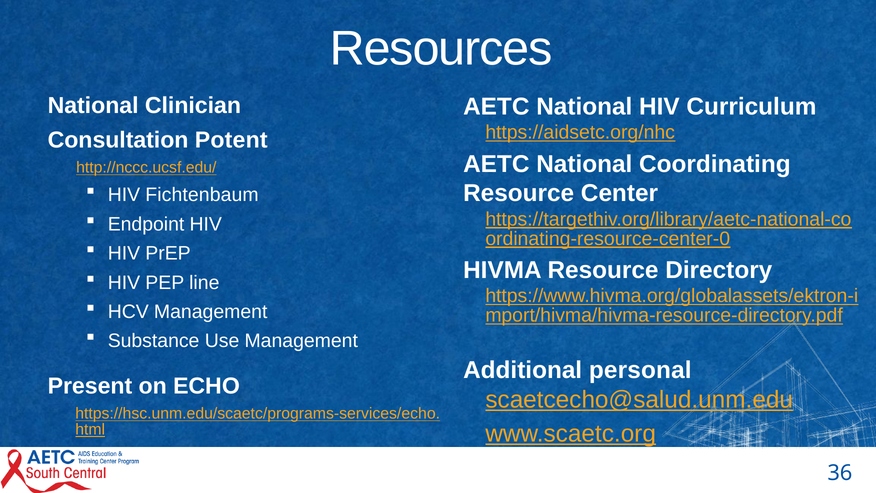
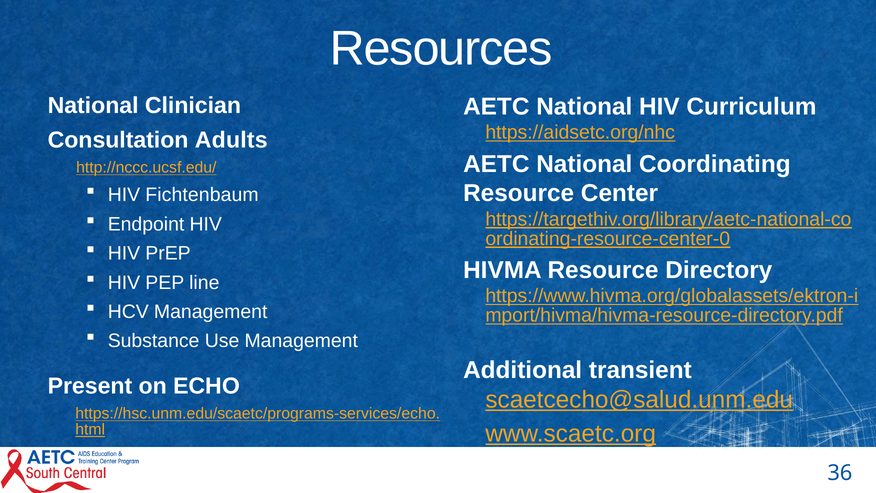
Potent: Potent -> Adults
personal: personal -> transient
